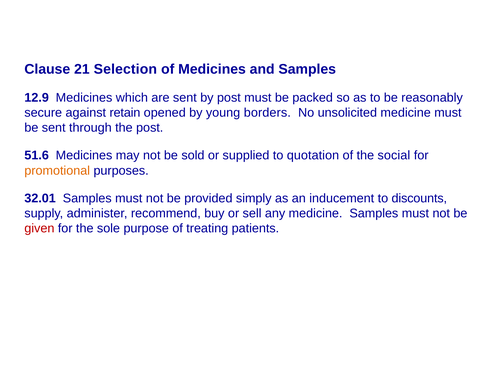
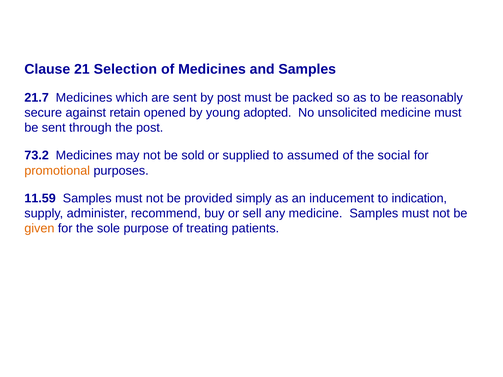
12.9: 12.9 -> 21.7
borders: borders -> adopted
51.6: 51.6 -> 73.2
quotation: quotation -> assumed
32.01: 32.01 -> 11.59
discounts: discounts -> indication
given colour: red -> orange
